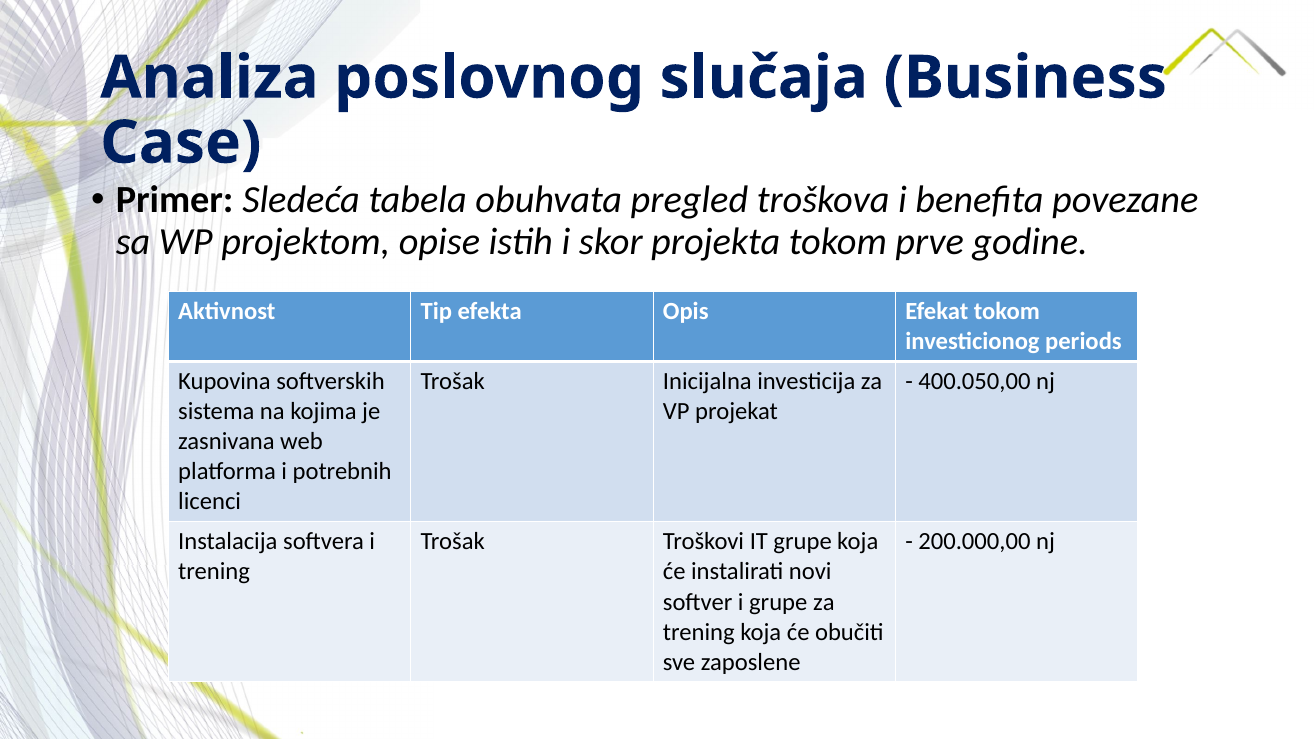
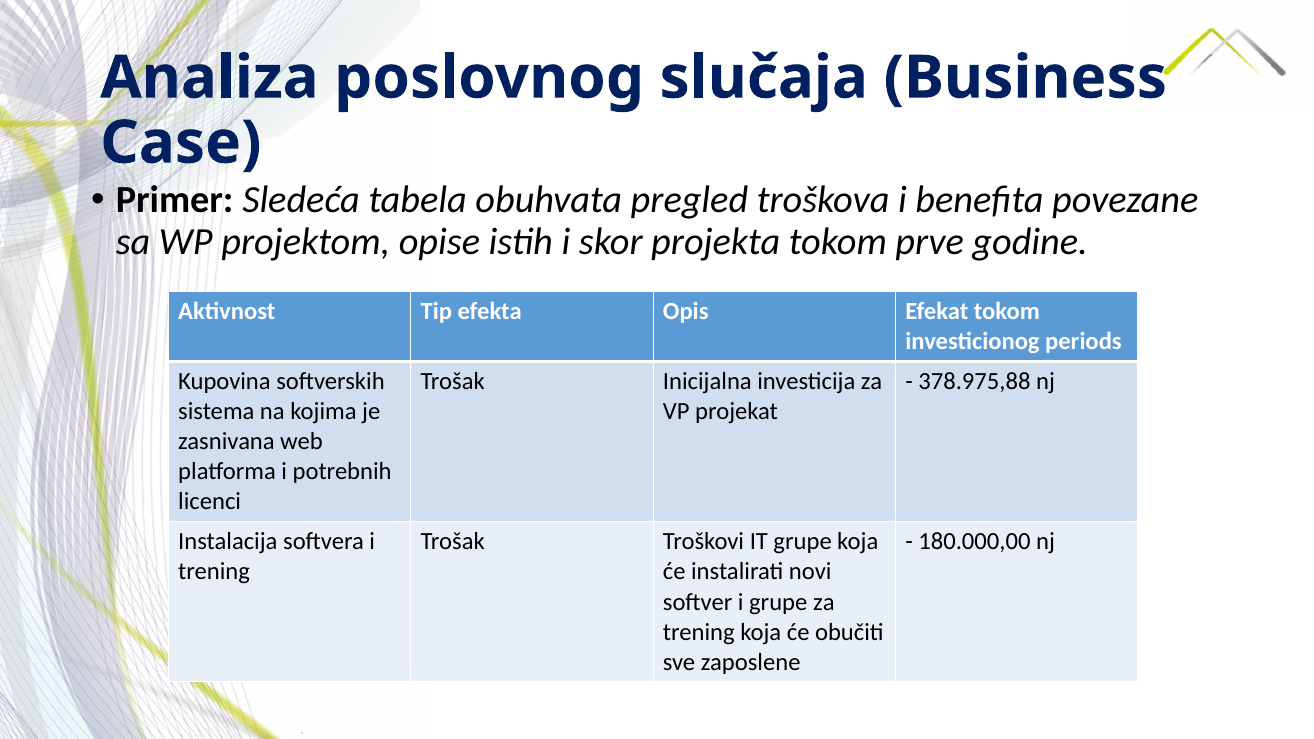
400.050,00: 400.050,00 -> 378.975,88
200.000,00: 200.000,00 -> 180.000,00
